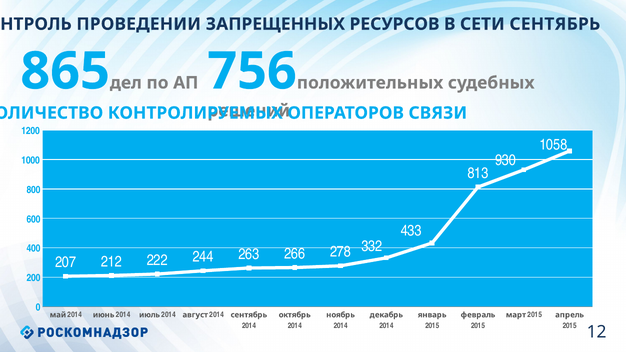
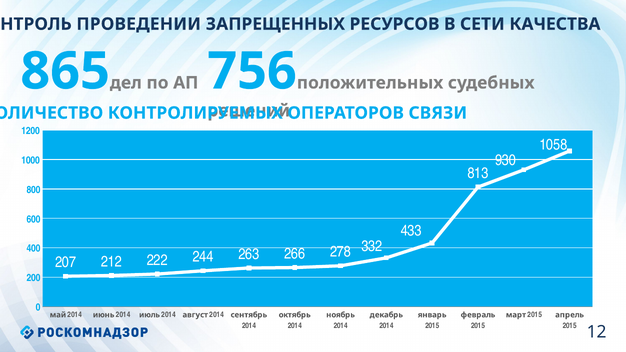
СЕТИ СЕНТЯБРЬ: СЕНТЯБРЬ -> КАЧЕСТВА
